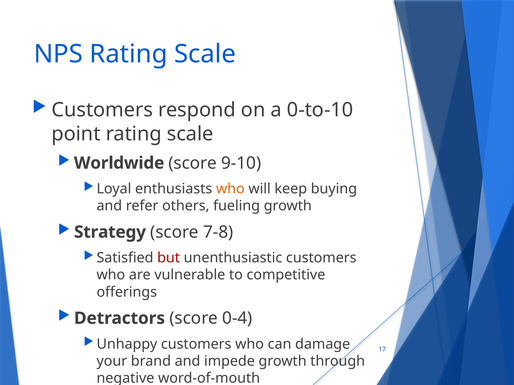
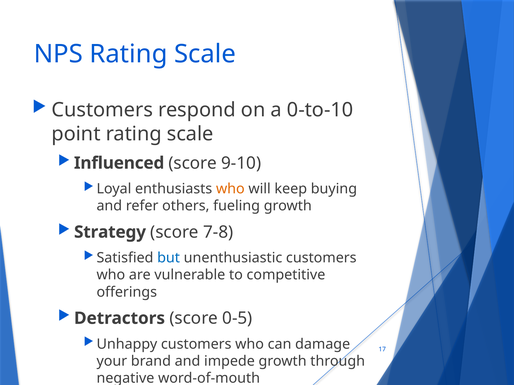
Worldwide: Worldwide -> Influenced
but colour: red -> blue
0-4: 0-4 -> 0-5
